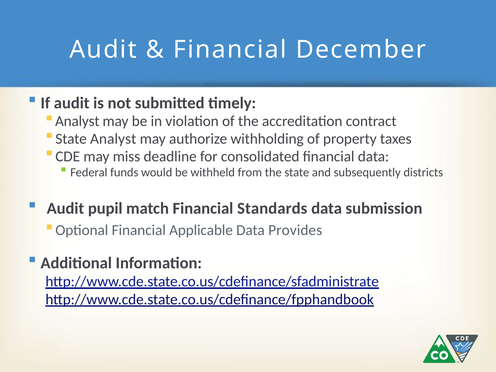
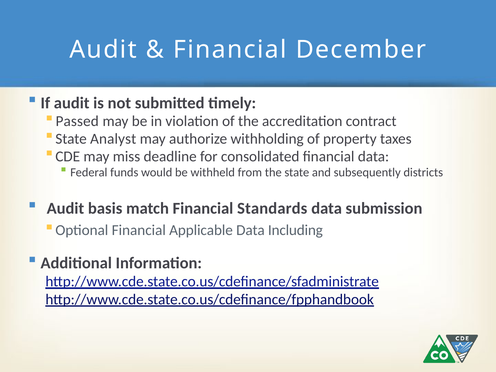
Analyst at (77, 121): Analyst -> Passed
pupil: pupil -> basis
Provides: Provides -> Including
